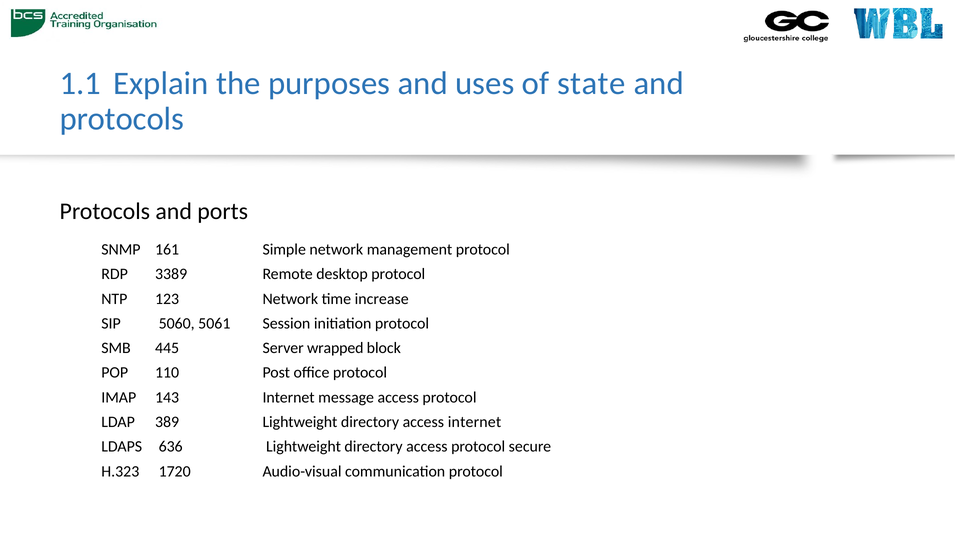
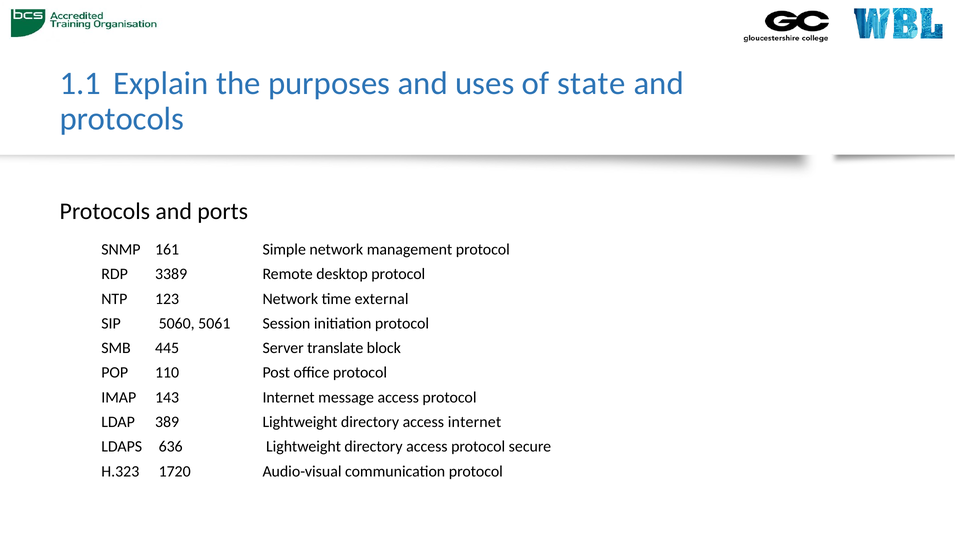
increase: increase -> external
wrapped: wrapped -> translate
